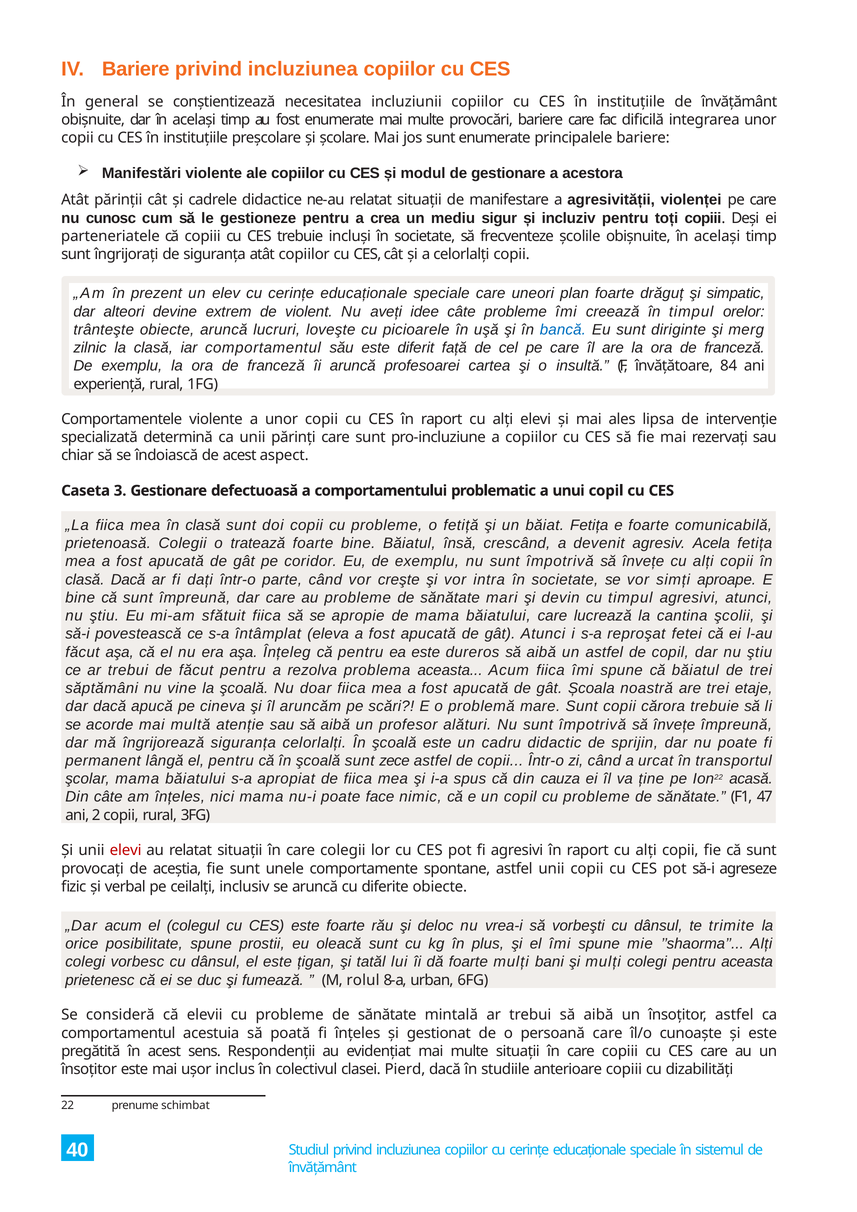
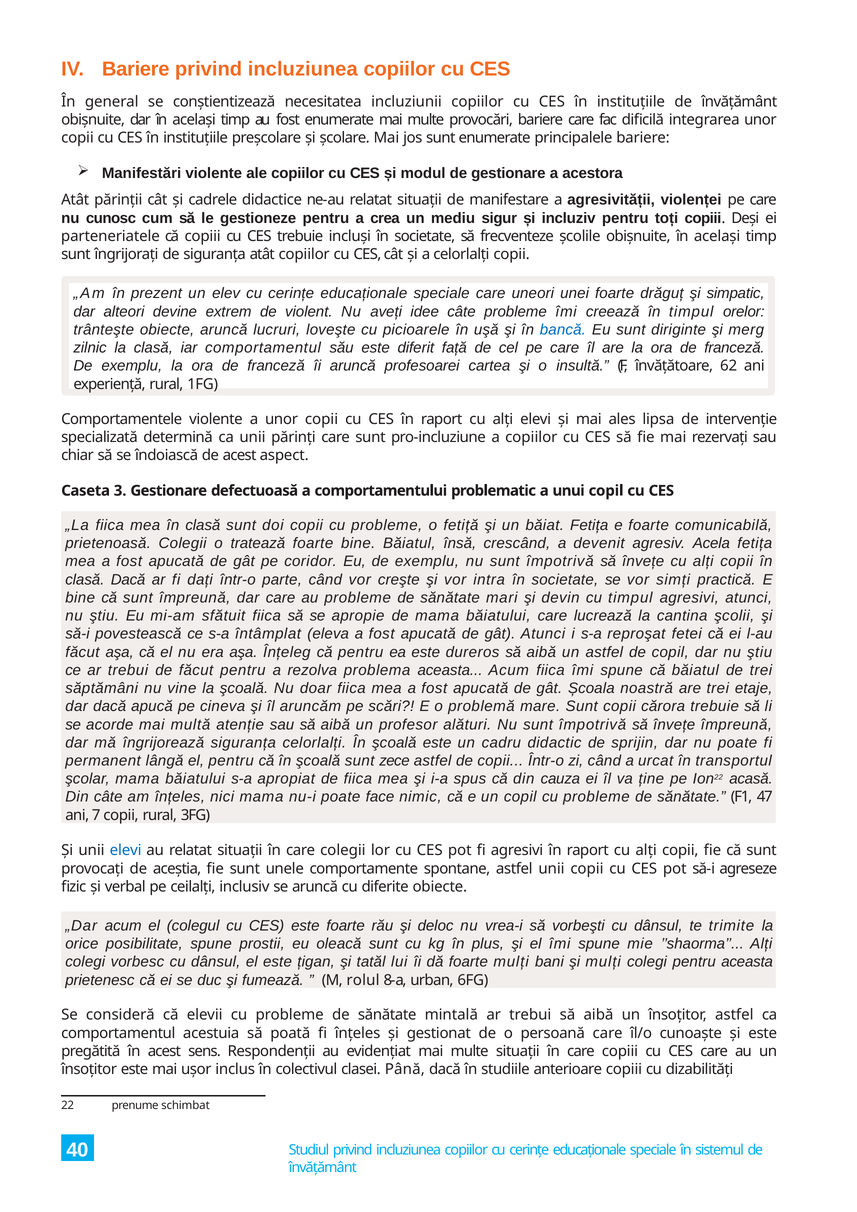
plan: plan -> unei
84: 84 -> 62
aproape: aproape -> practică
2: 2 -> 7
elevi at (126, 851) colour: red -> blue
Pierd: Pierd -> Până
